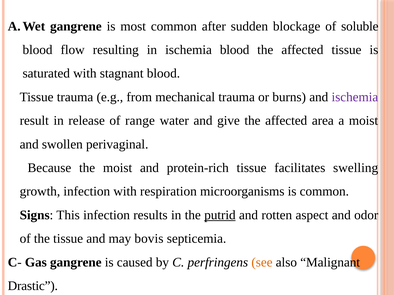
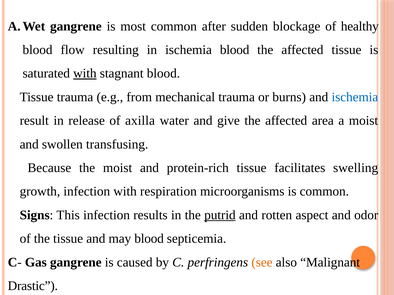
soluble: soluble -> healthy
with at (85, 74) underline: none -> present
ischemia at (355, 97) colour: purple -> blue
range: range -> axilla
perivaginal: perivaginal -> transfusing
may bovis: bovis -> blood
